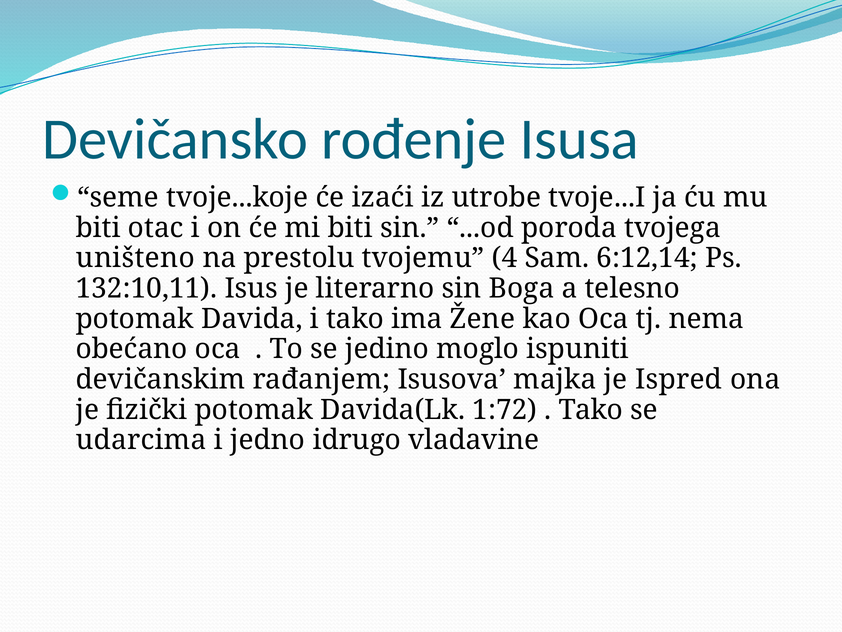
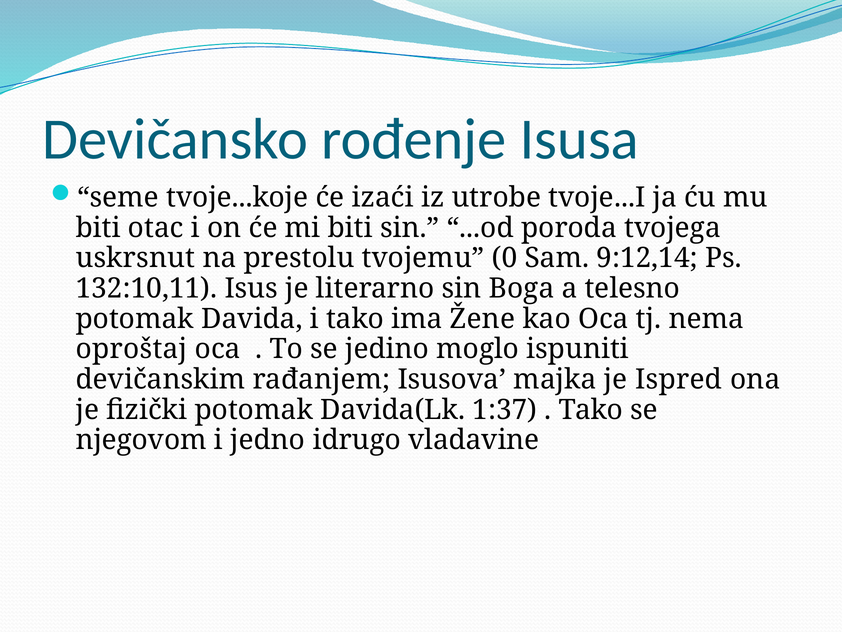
uništeno: uništeno -> uskrsnut
4: 4 -> 0
6:12,14: 6:12,14 -> 9:12,14
obećano: obećano -> oproštaj
1:72: 1:72 -> 1:37
udarcima: udarcima -> njegovom
